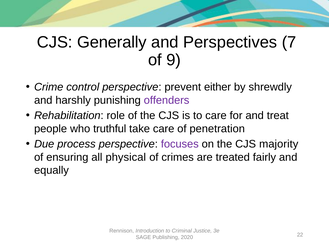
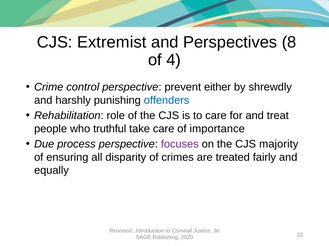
Generally: Generally -> Extremist
7: 7 -> 8
9: 9 -> 4
offenders colour: purple -> blue
penetration: penetration -> importance
physical: physical -> disparity
